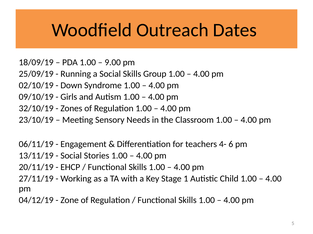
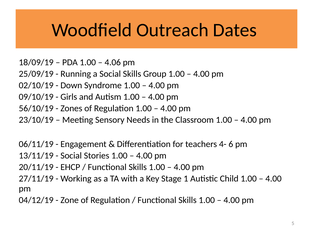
9.00: 9.00 -> 4.06
32/10/19: 32/10/19 -> 56/10/19
